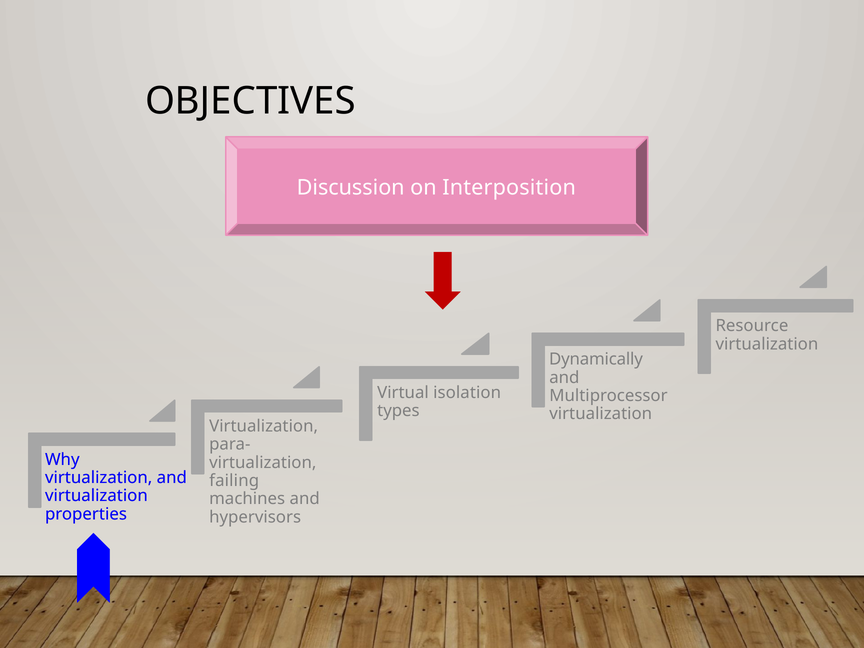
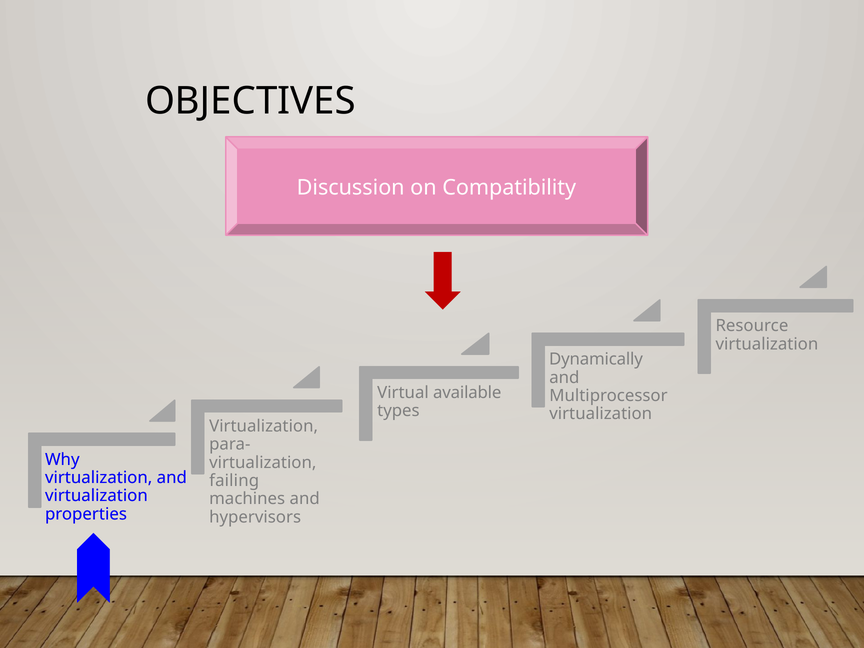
Interposition: Interposition -> Compatibility
isolation: isolation -> available
